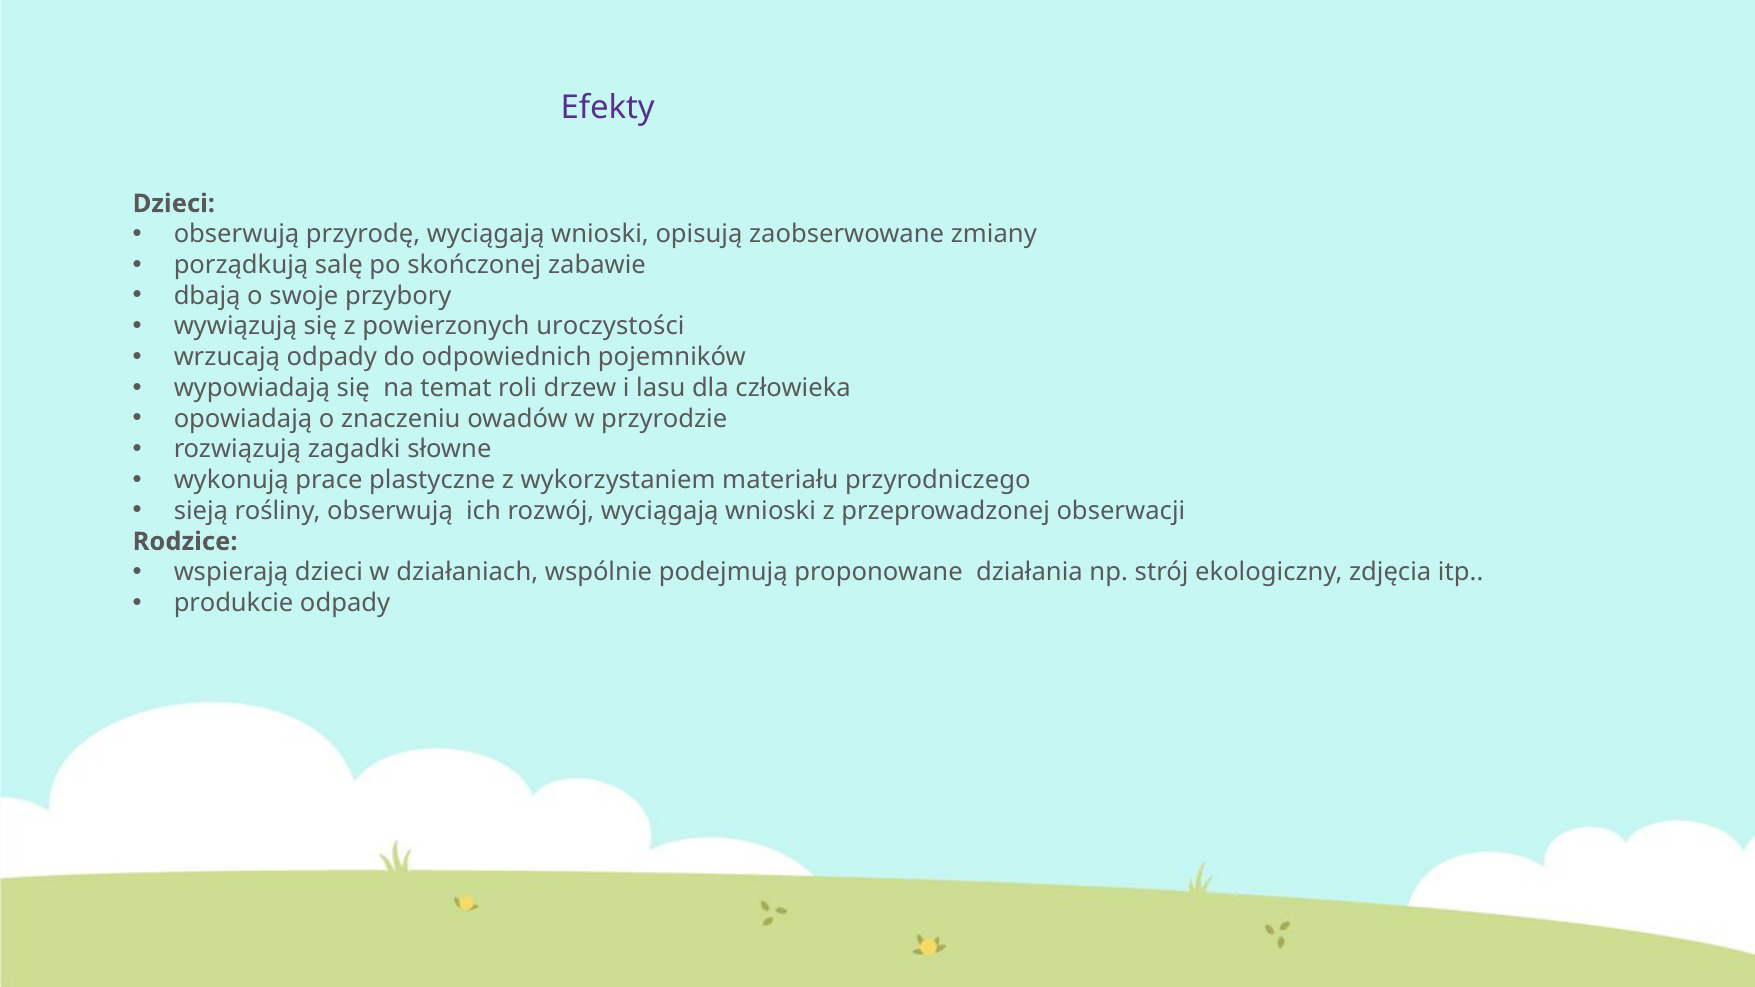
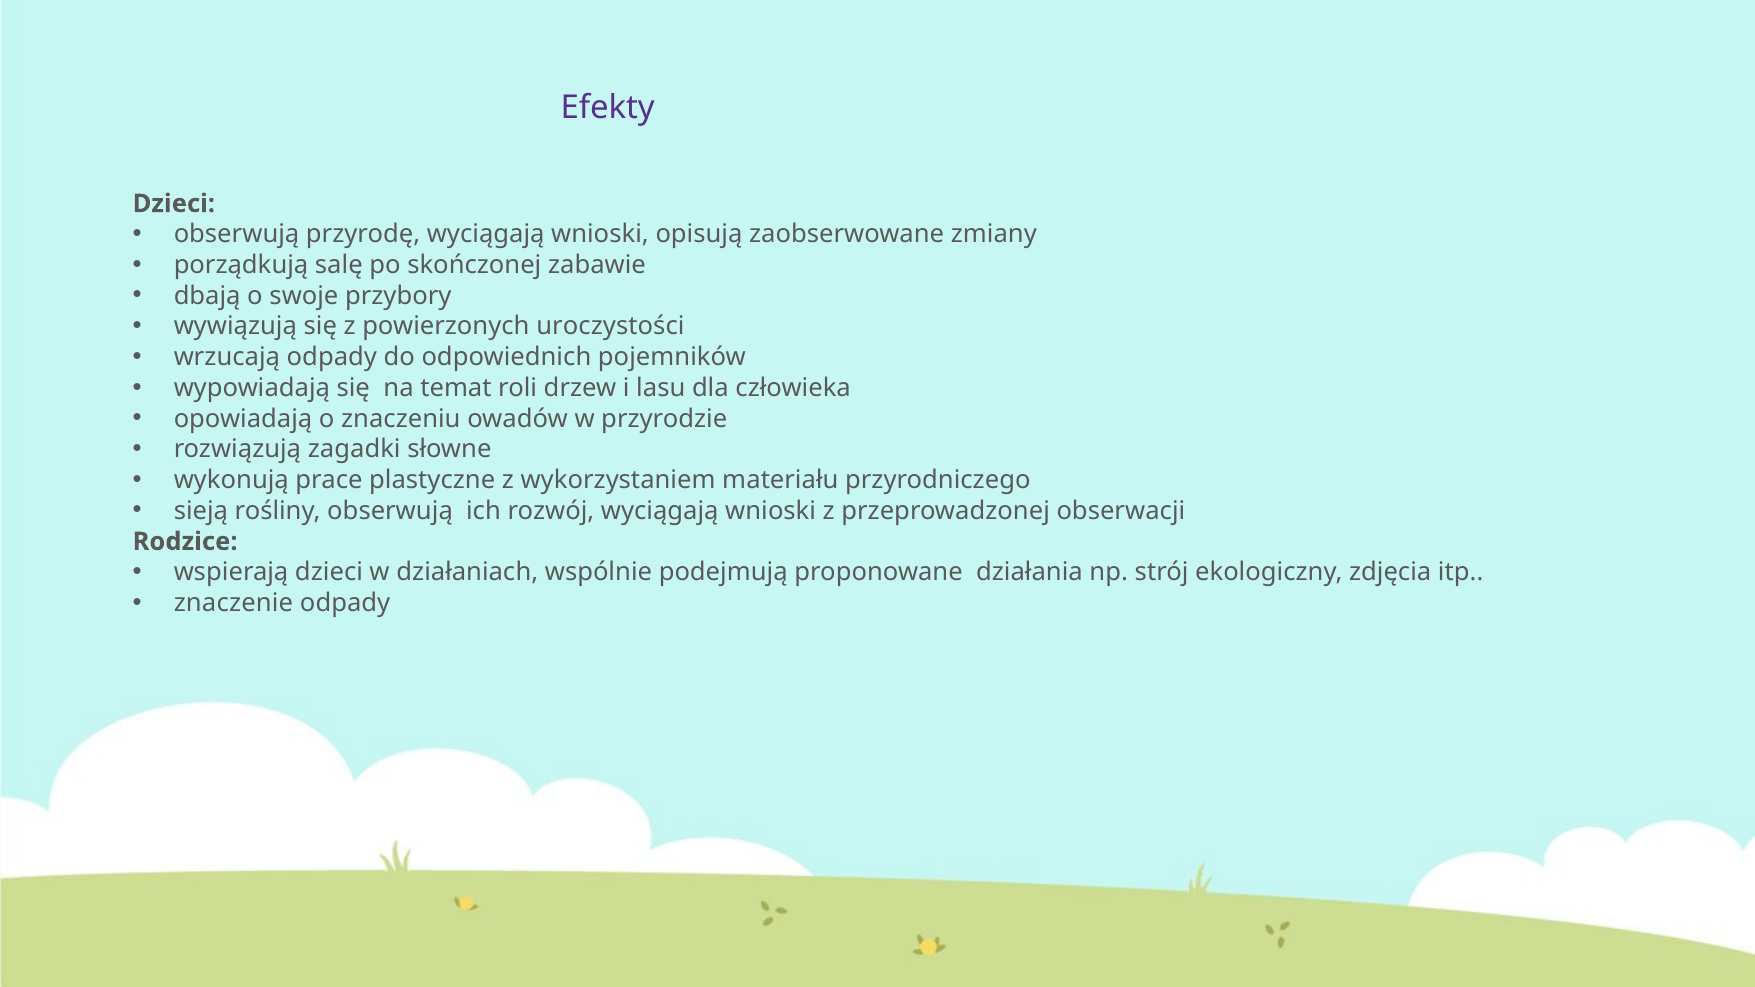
produkcie: produkcie -> znaczenie
